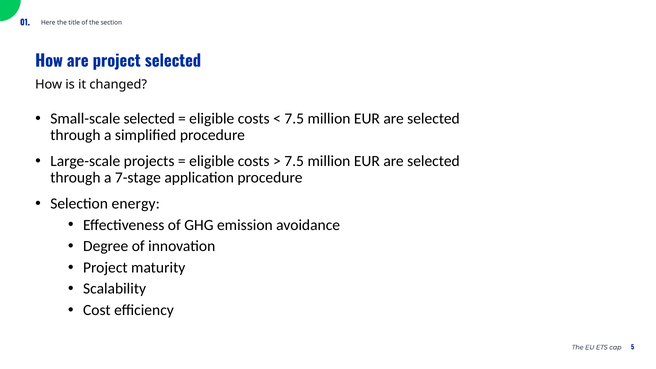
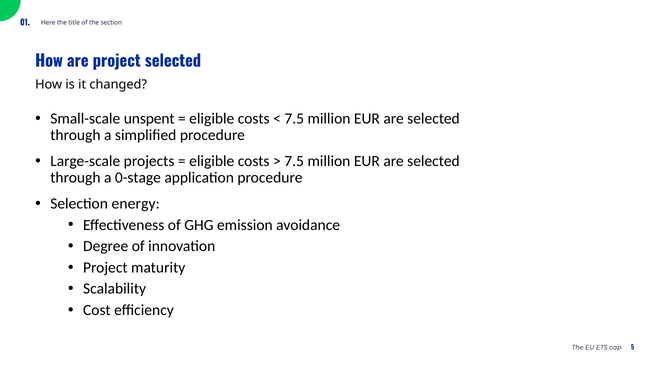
Small-scale selected: selected -> unspent
7-stage: 7-stage -> 0-stage
